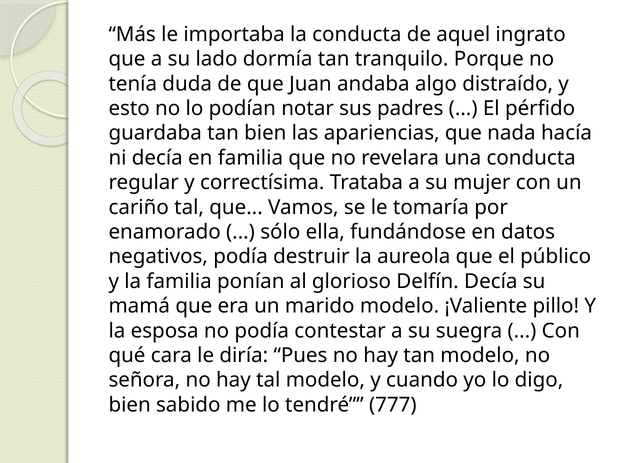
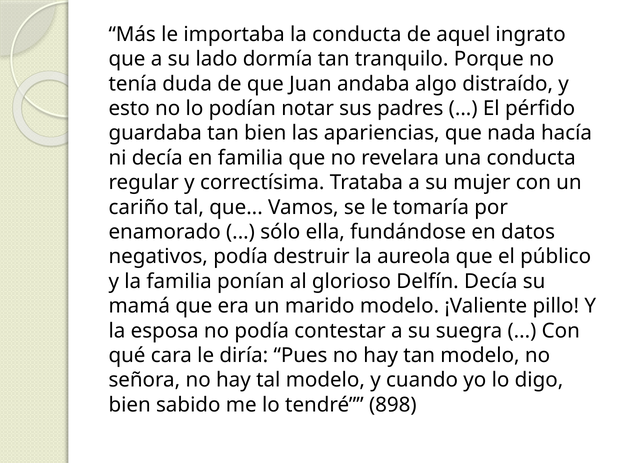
777: 777 -> 898
